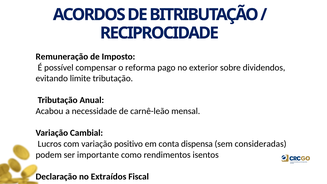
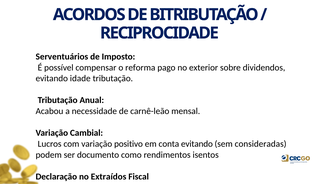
Remuneração: Remuneração -> Serventuários
limite: limite -> idade
conta dispensa: dispensa -> evitando
importante: importante -> documento
